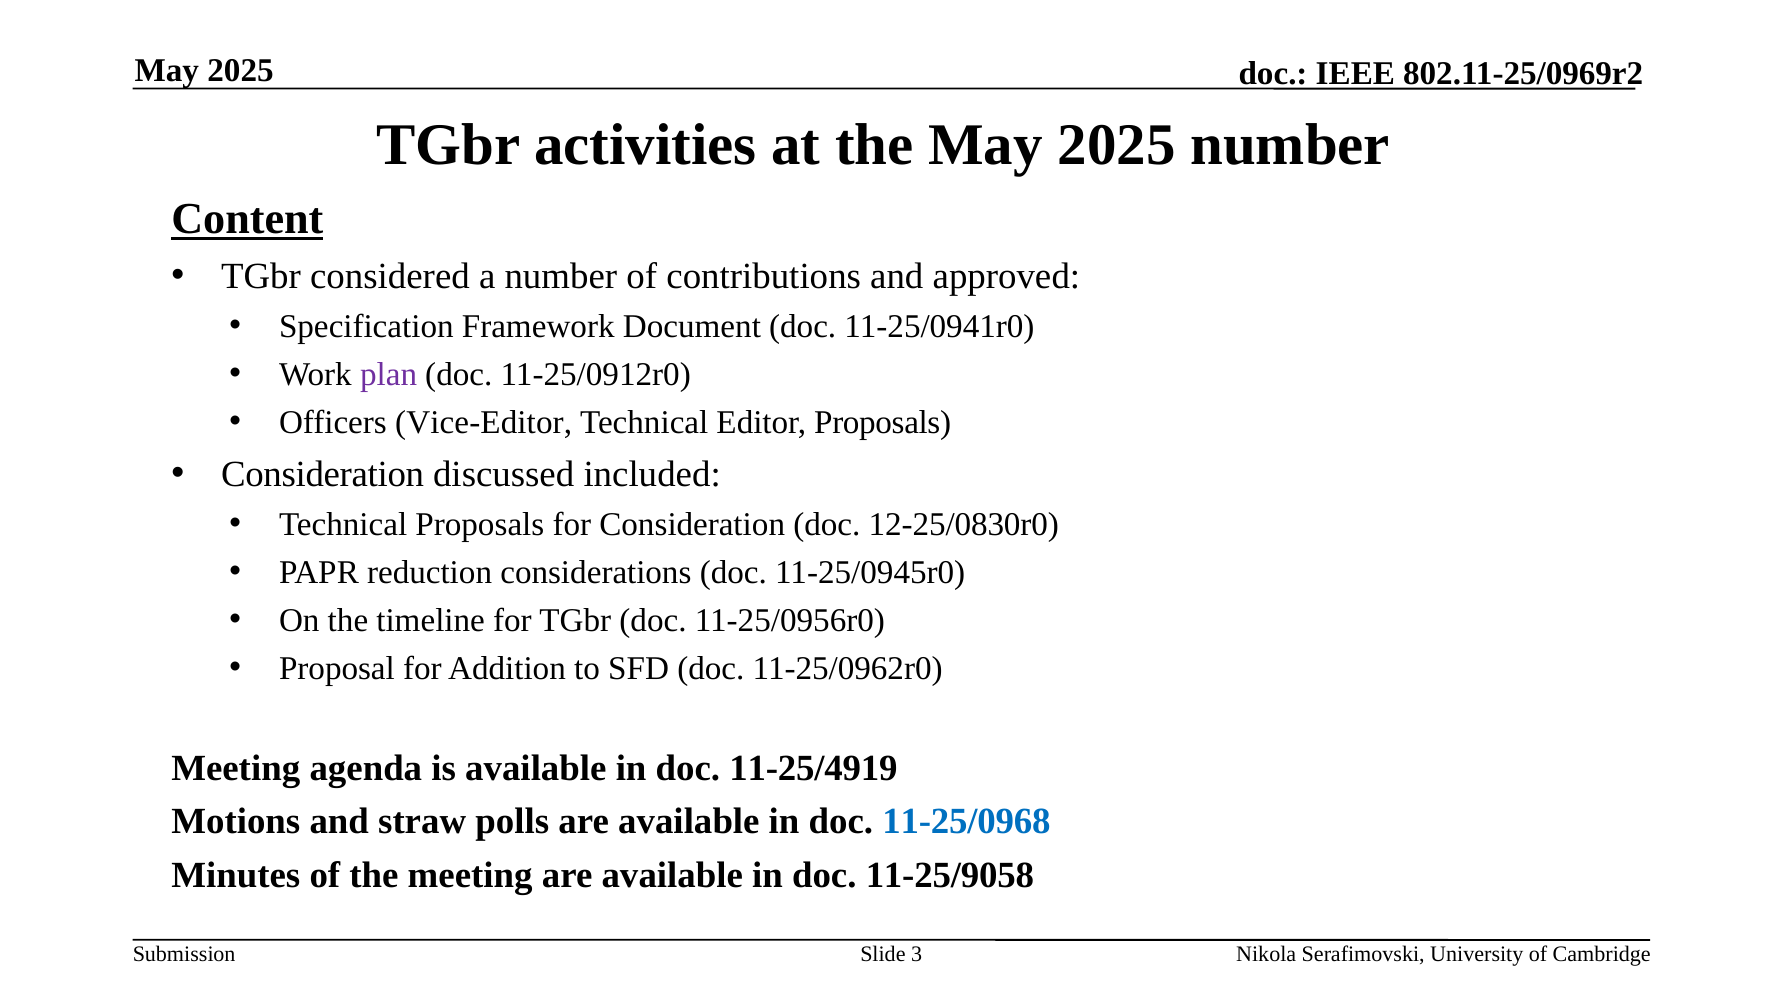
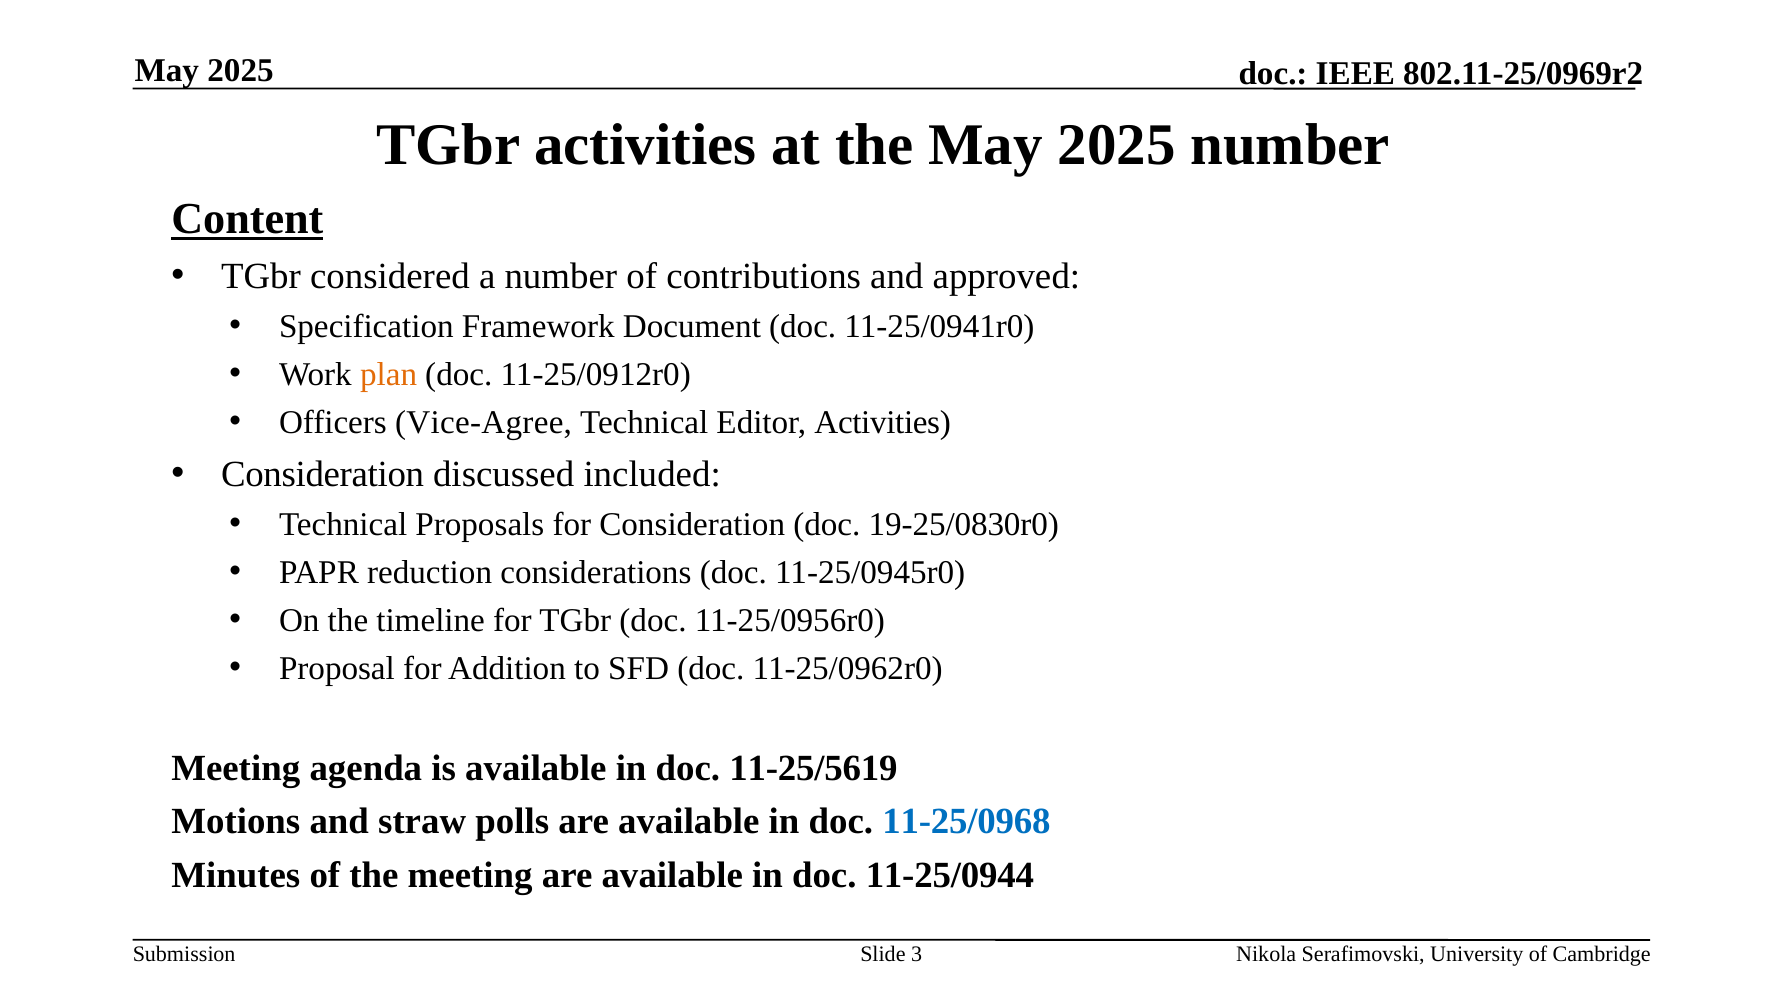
plan colour: purple -> orange
Vice-Editor: Vice-Editor -> Vice-Agree
Editor Proposals: Proposals -> Activities
12-25/0830r0: 12-25/0830r0 -> 19-25/0830r0
11-25/4919: 11-25/4919 -> 11-25/5619
11-25/9058: 11-25/9058 -> 11-25/0944
